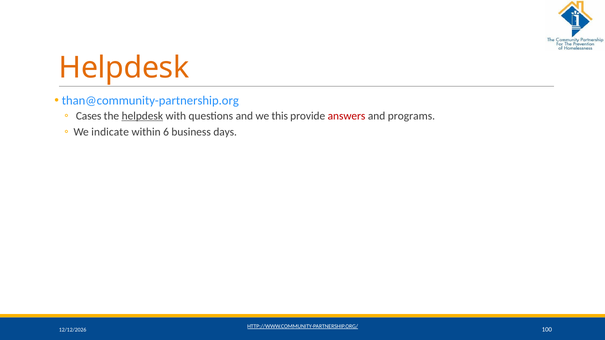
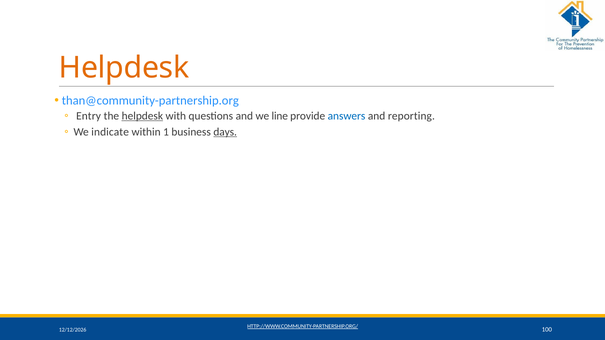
Cases: Cases -> Entry
this: this -> line
answers colour: red -> blue
programs: programs -> reporting
6: 6 -> 1
days underline: none -> present
